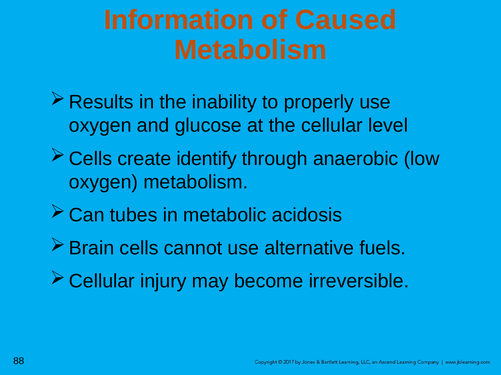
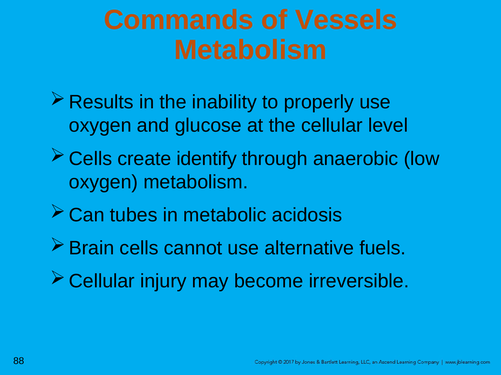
Information: Information -> Commands
Caused: Caused -> Vessels
